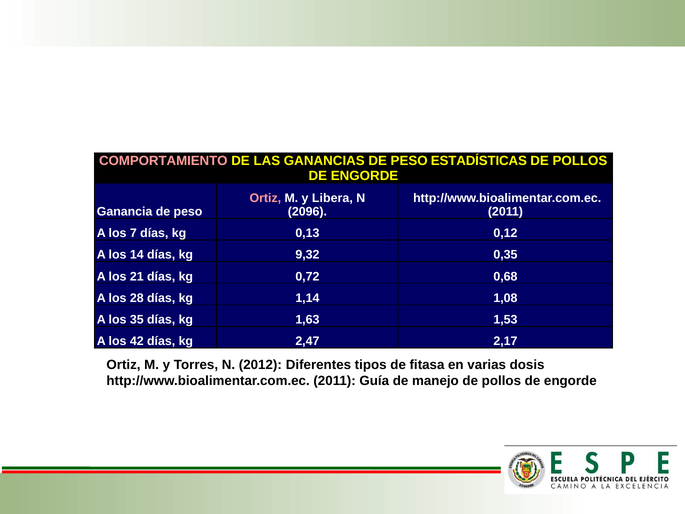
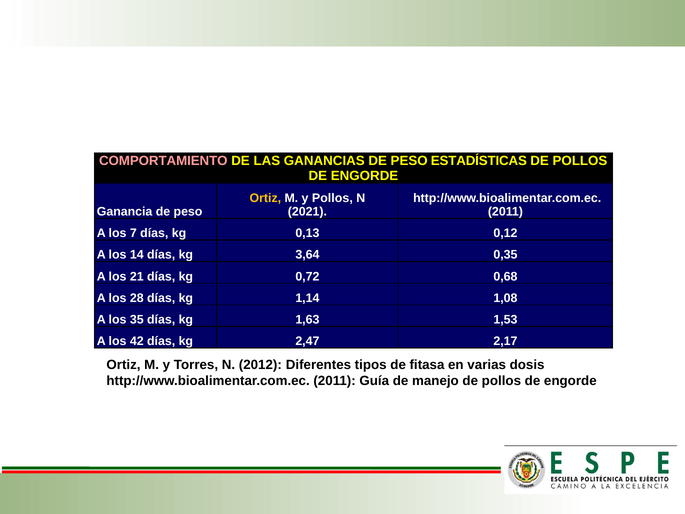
Ortiz at (265, 198) colour: pink -> yellow
y Libera: Libera -> Pollos
2096: 2096 -> 2021
9,32: 9,32 -> 3,64
